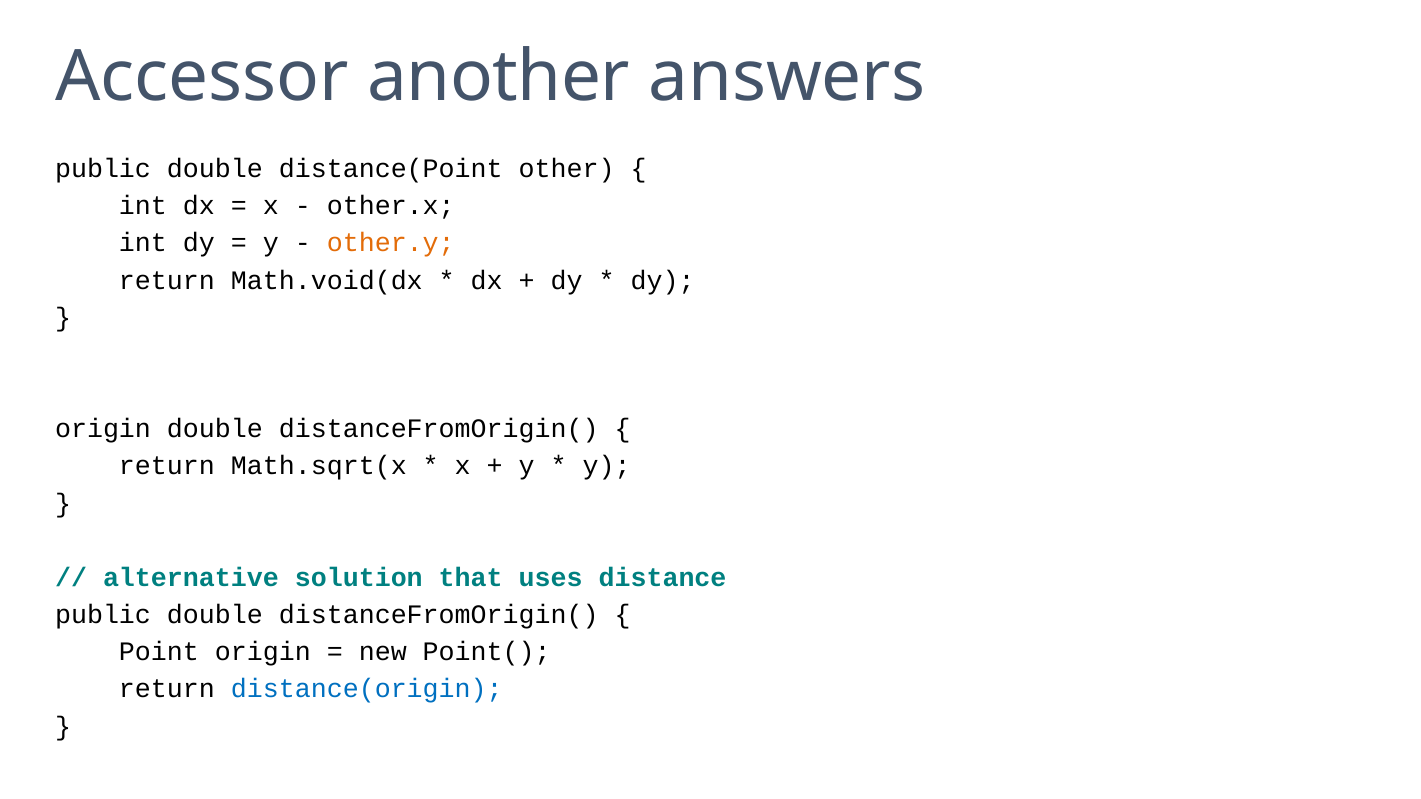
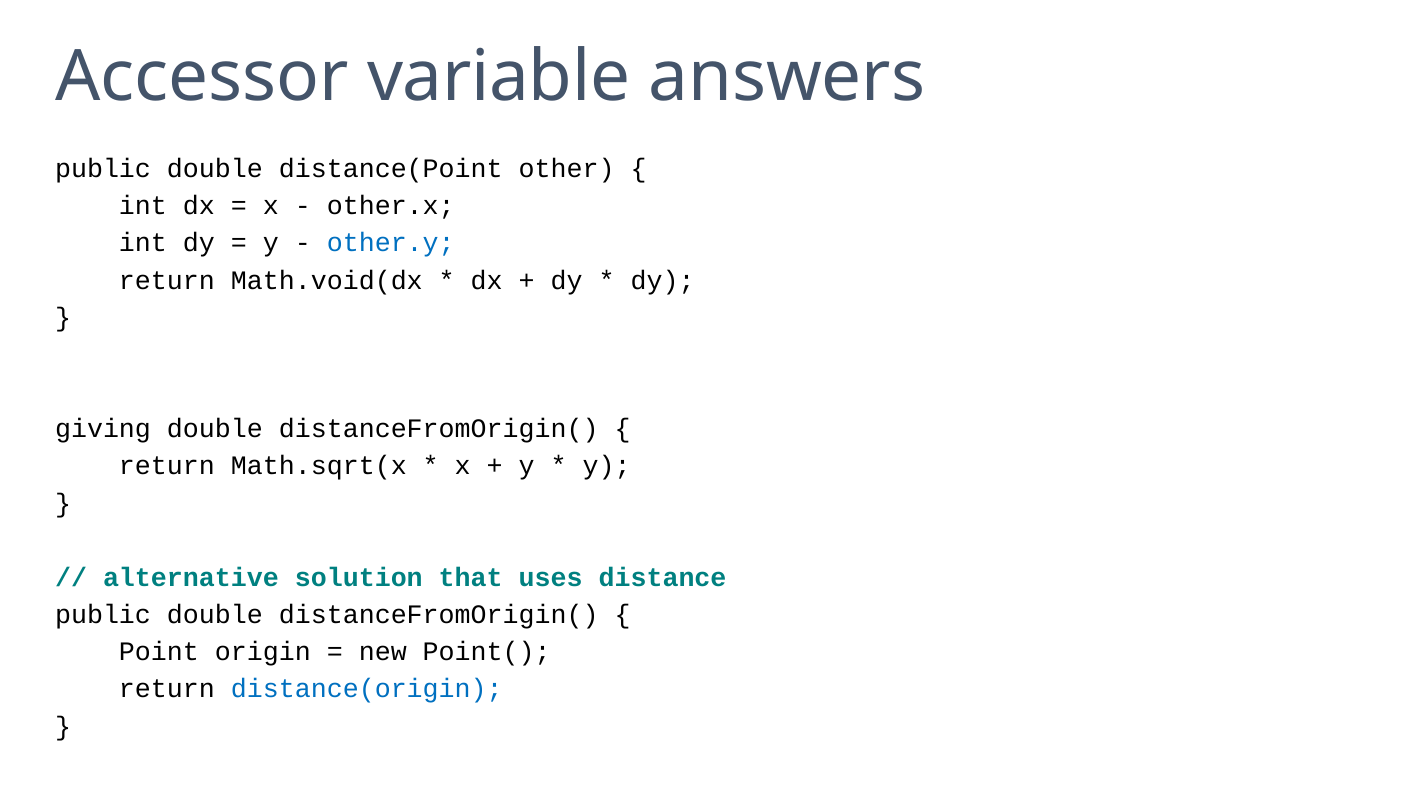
another: another -> variable
other.y colour: orange -> blue
origin at (103, 429): origin -> giving
